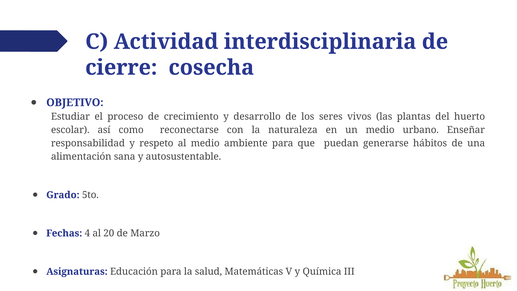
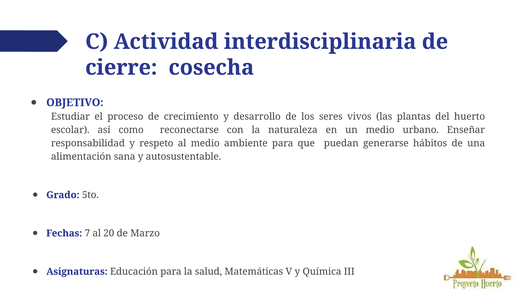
4: 4 -> 7
